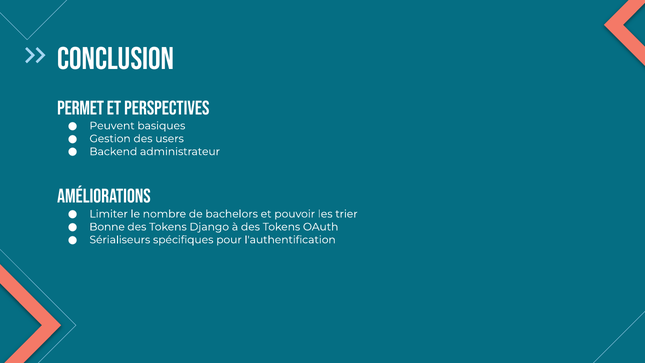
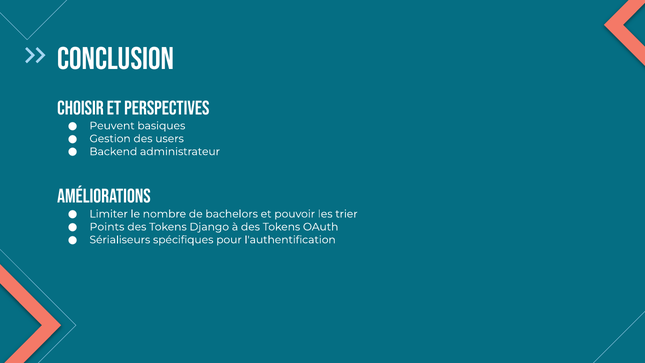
Permet: Permet -> Choisir
Bonne: Bonne -> Points
